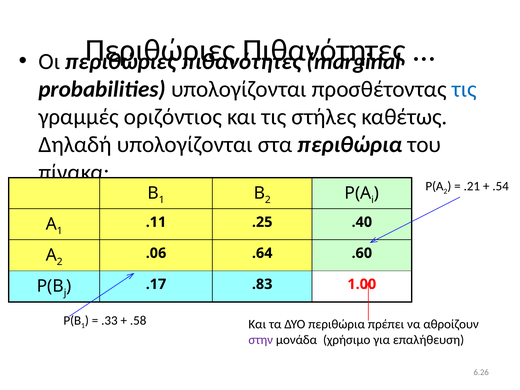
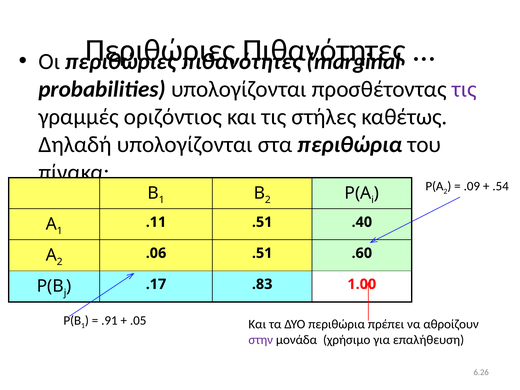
τις at (464, 89) colour: blue -> purple
.21: .21 -> .09
.11 .25: .25 -> .51
.06 .64: .64 -> .51
.33: .33 -> .91
.58: .58 -> .05
